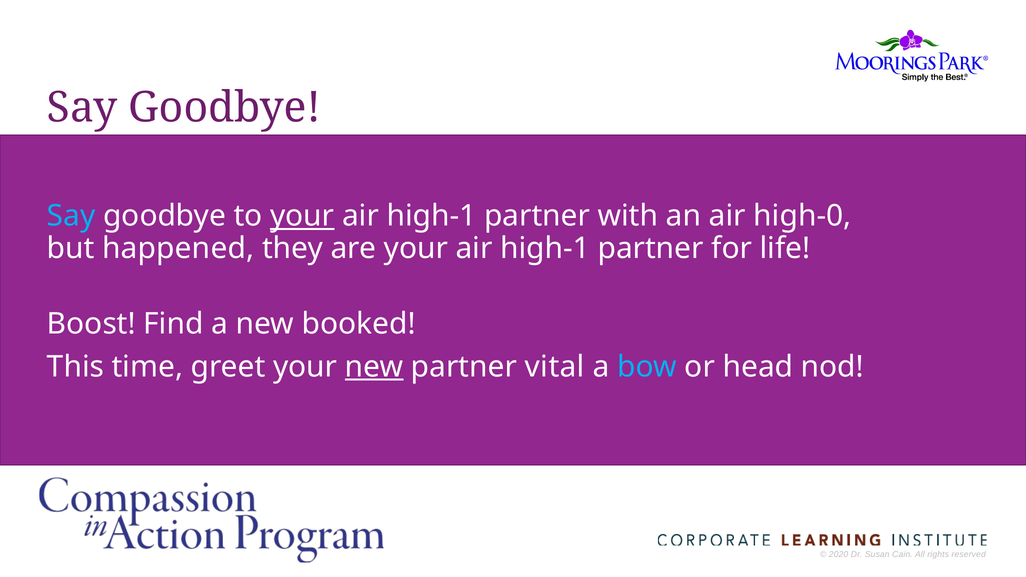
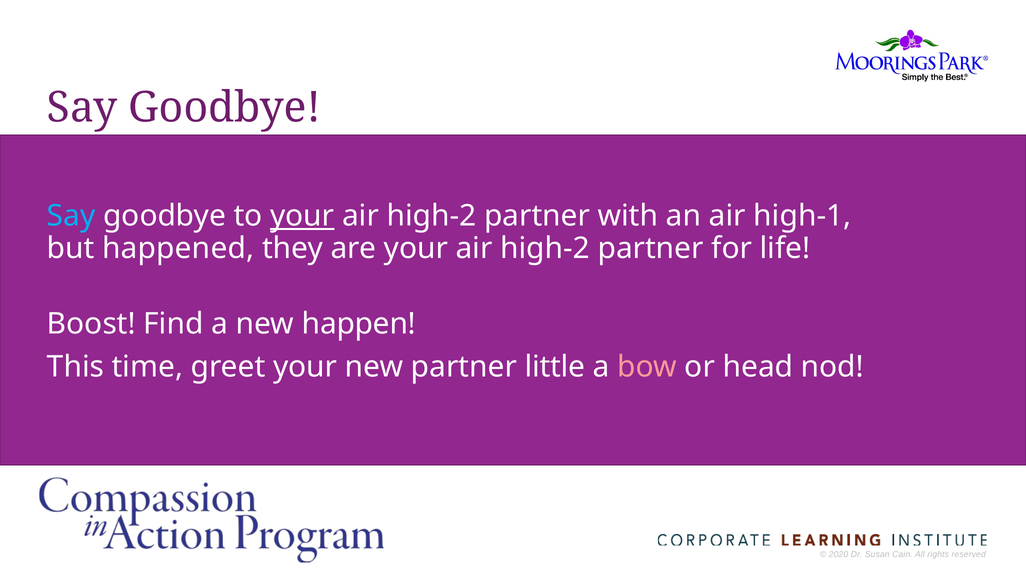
high-1 at (431, 216): high-1 -> high-2
high-0: high-0 -> high-1
are your air high-1: high-1 -> high-2
booked: booked -> happen
new at (374, 367) underline: present -> none
vital: vital -> little
bow colour: light blue -> pink
